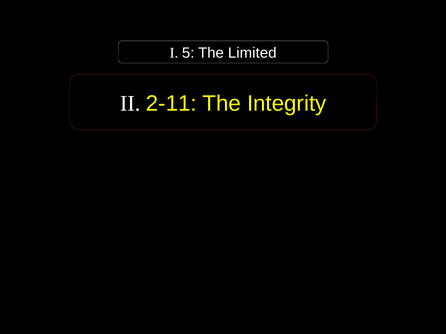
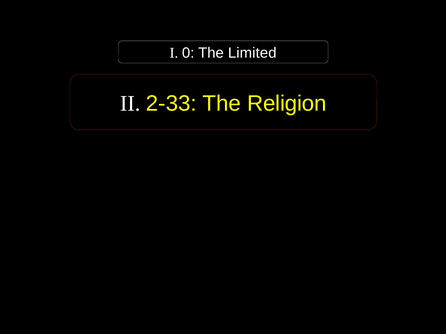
5: 5 -> 0
2-11: 2-11 -> 2-33
Integrity: Integrity -> Religion
